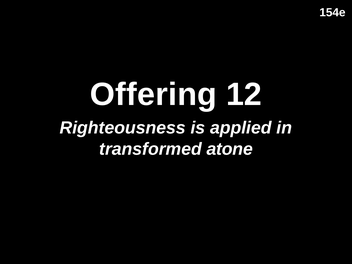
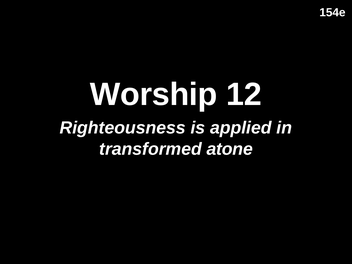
Offering: Offering -> Worship
